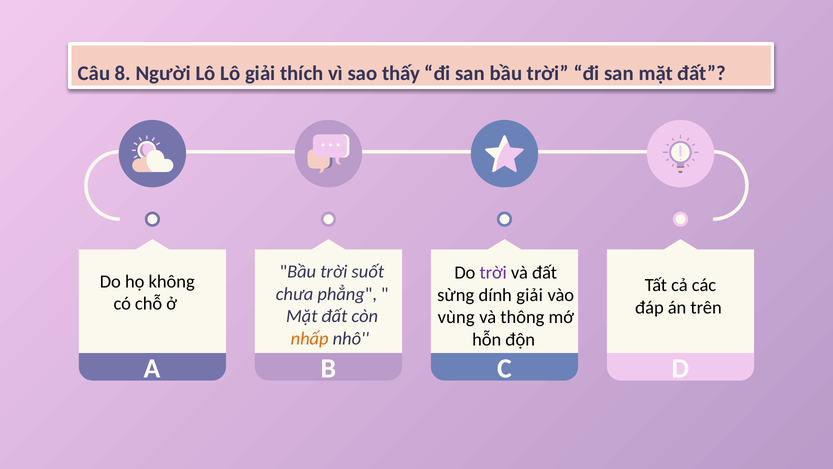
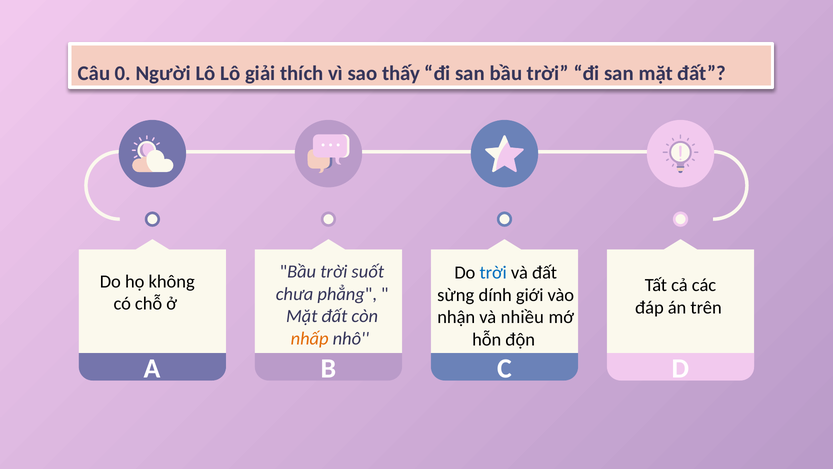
8: 8 -> 0
trời at (493, 272) colour: purple -> blue
dính giải: giải -> giới
vùng: vùng -> nhận
thông: thông -> nhiều
